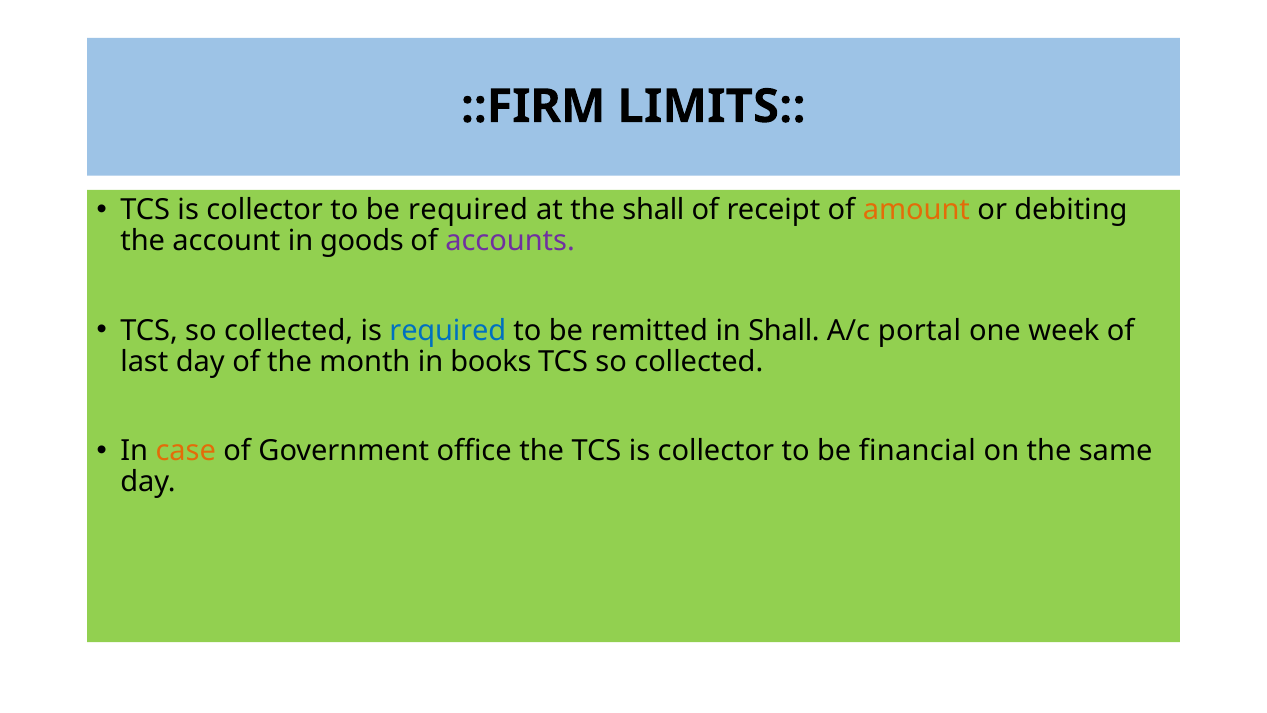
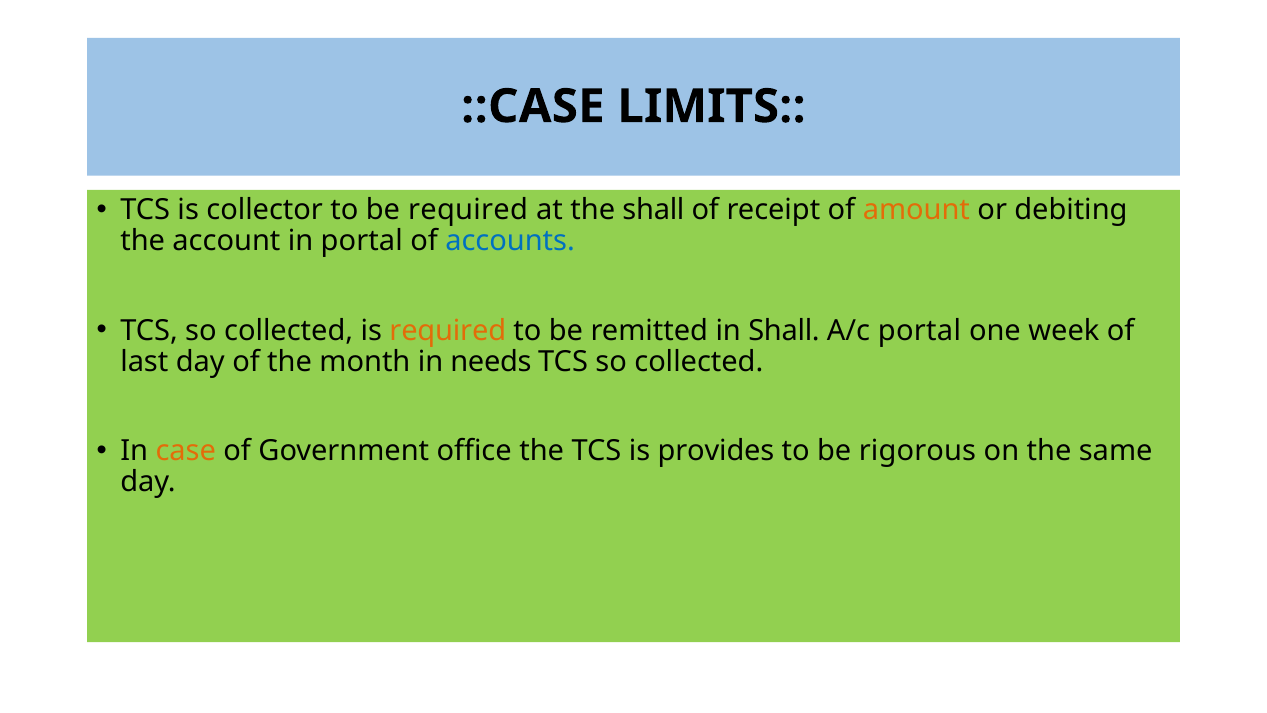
::FIRM: ::FIRM -> ::CASE
in goods: goods -> portal
accounts colour: purple -> blue
required at (448, 330) colour: blue -> orange
books: books -> needs
the TCS is collector: collector -> provides
financial: financial -> rigorous
